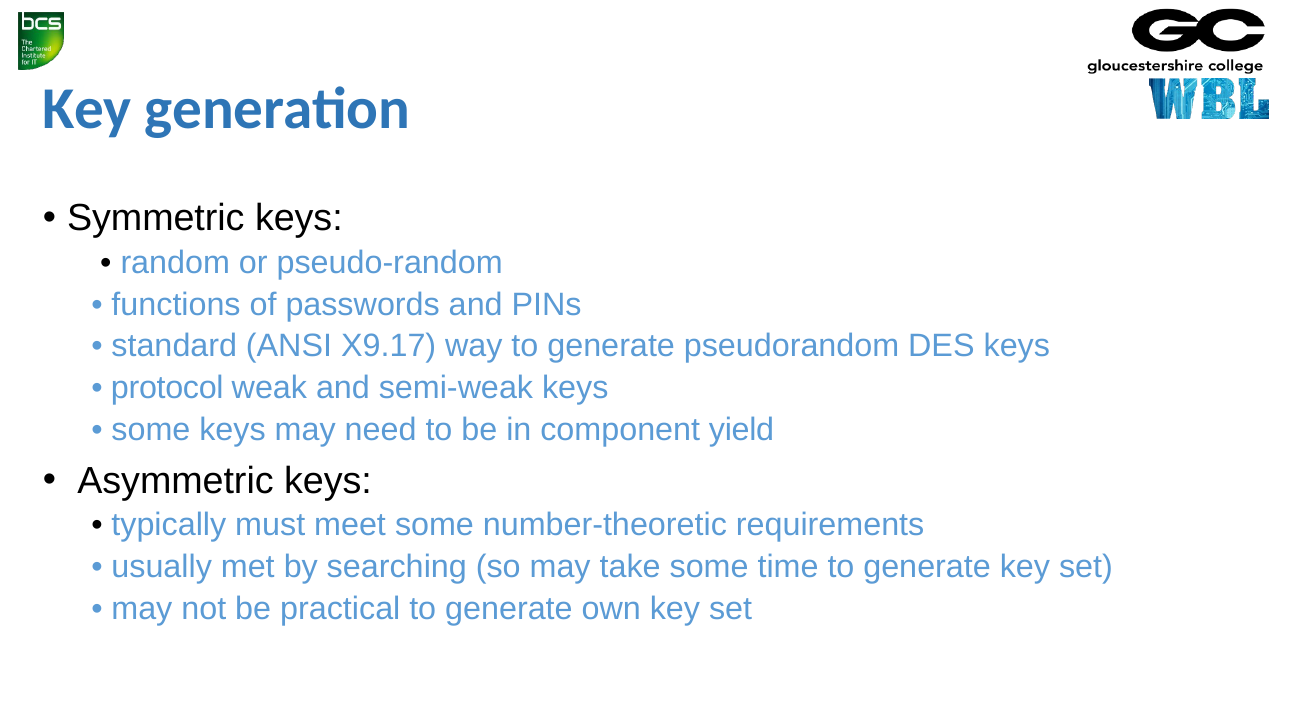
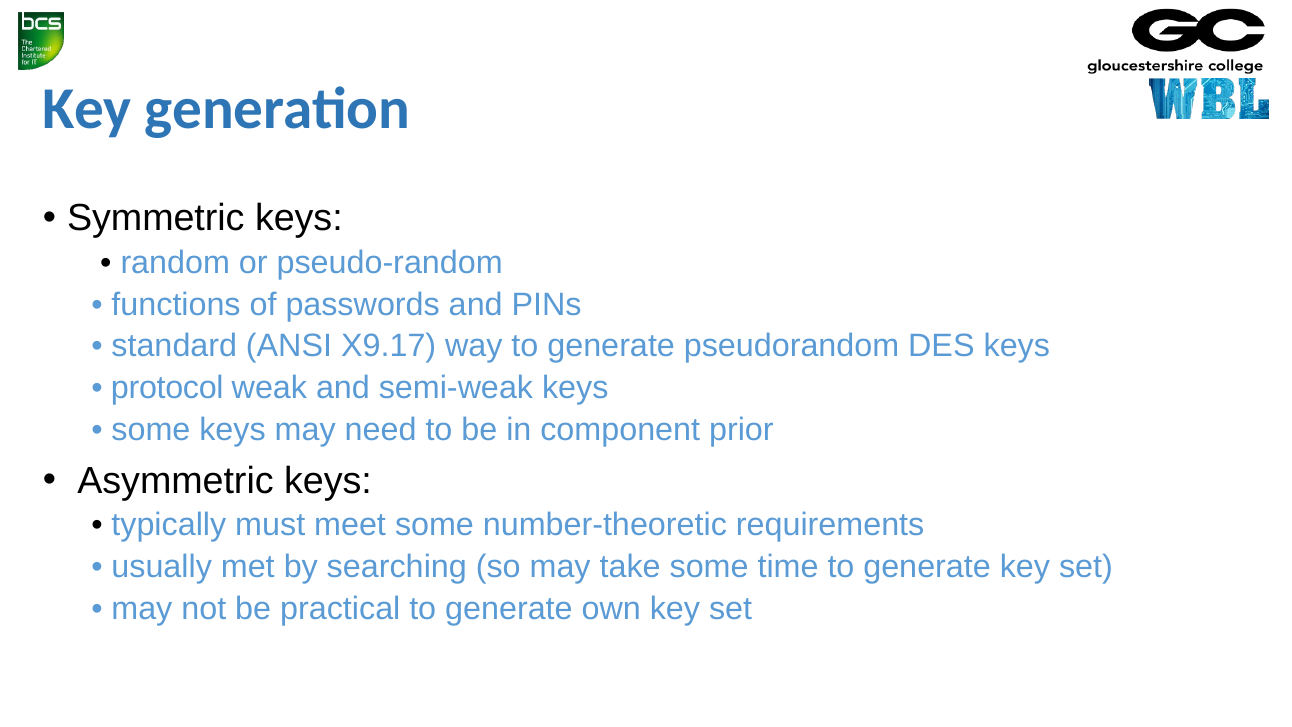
yield: yield -> prior
